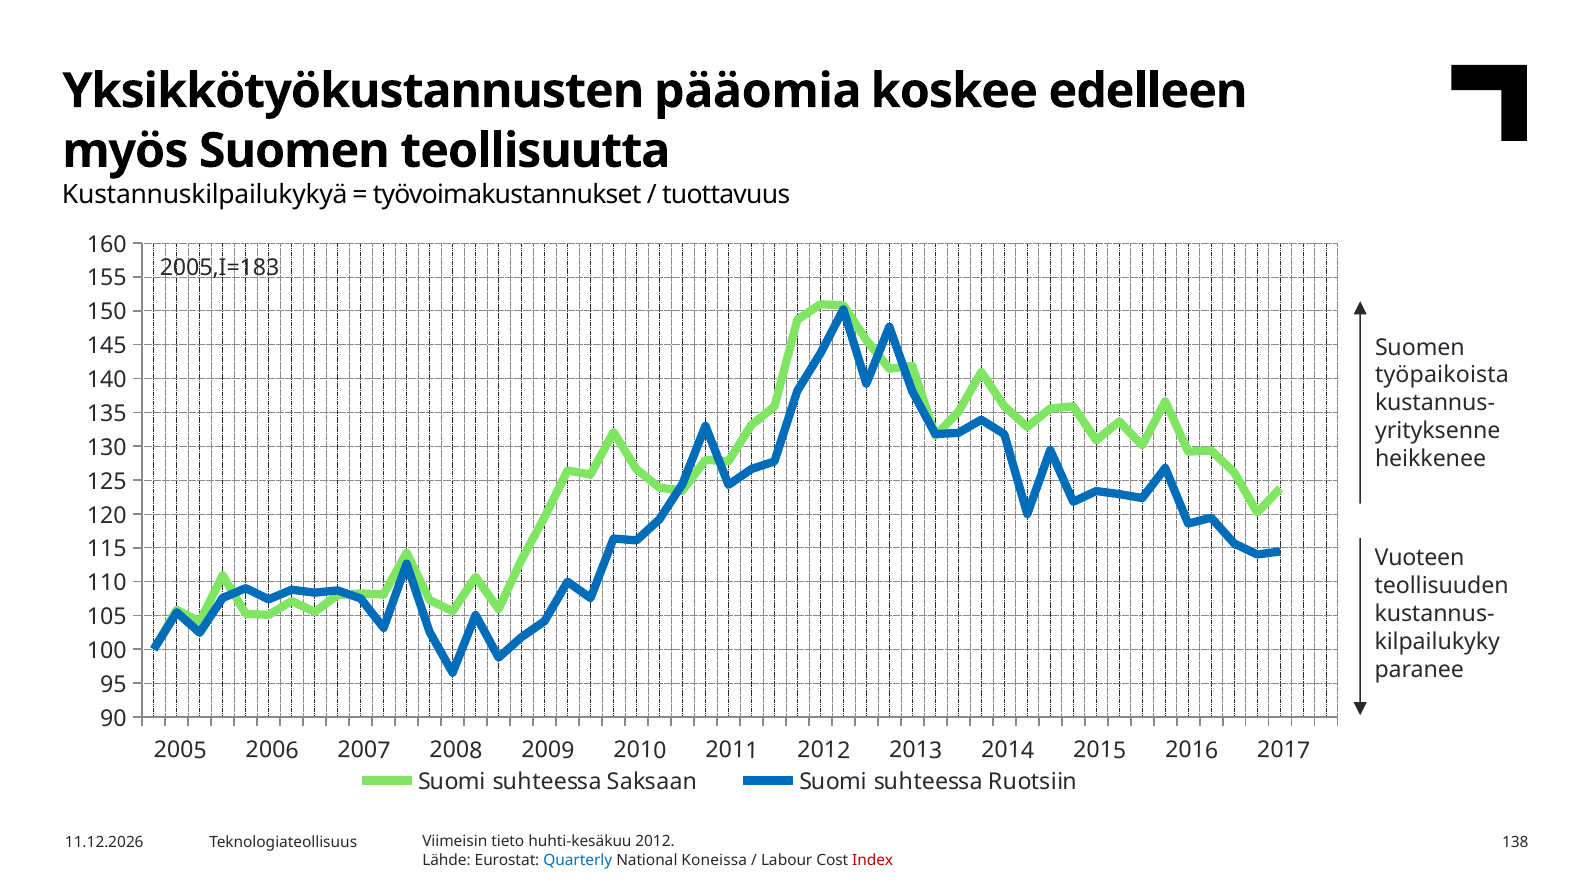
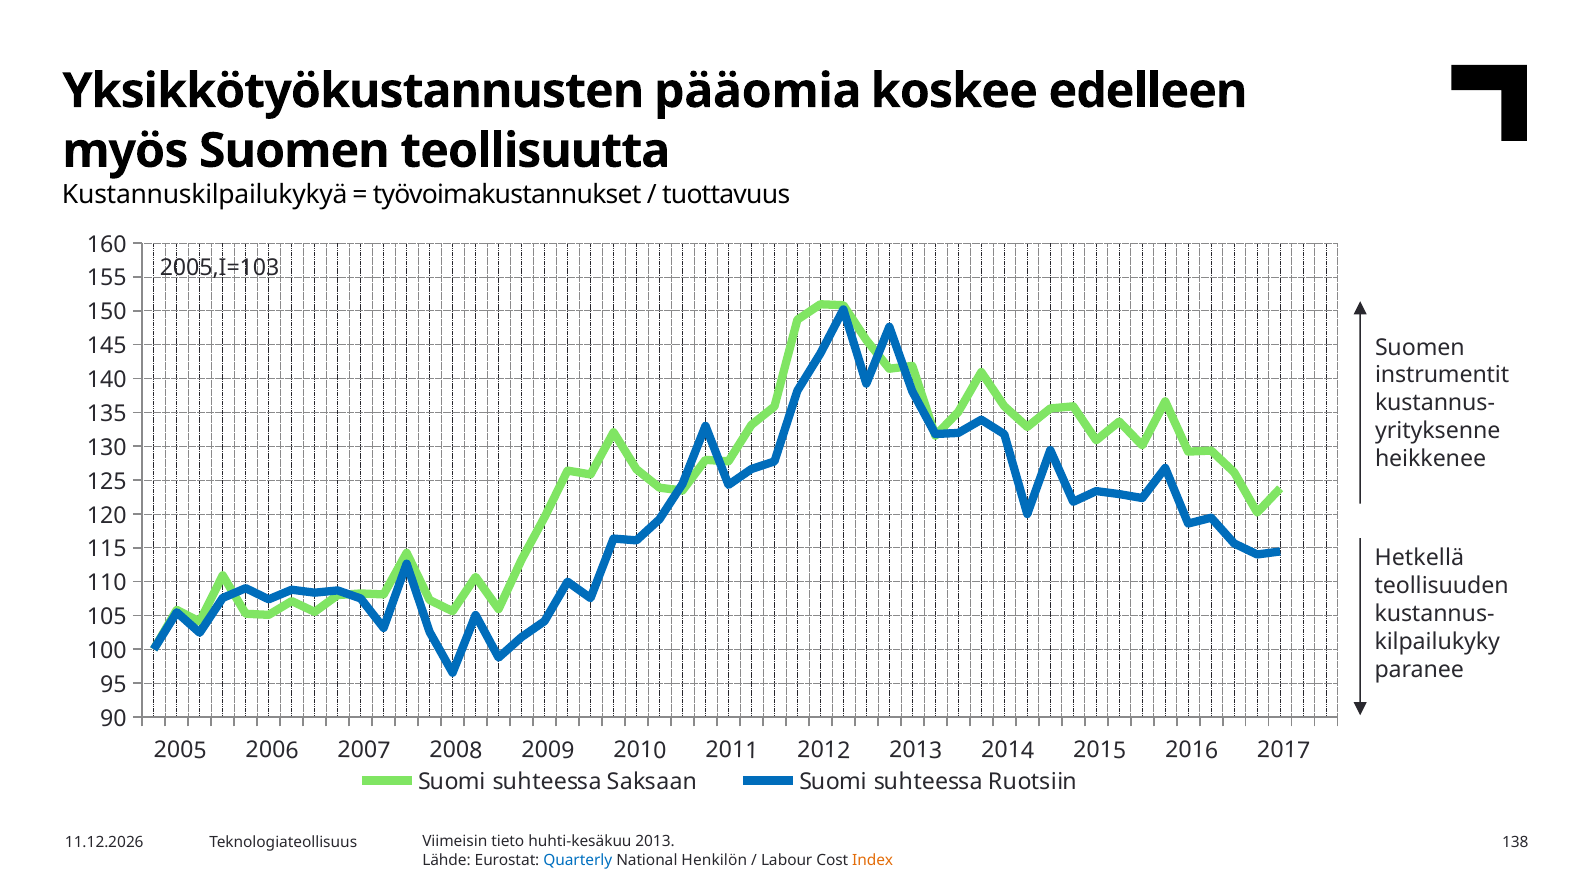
2005,I=183: 2005,I=183 -> 2005,I=103
työpaikoista: työpaikoista -> instrumentit
Vuoteen: Vuoteen -> Hetkellä
huhti-kesäkuu 2012: 2012 -> 2013
Koneissa: Koneissa -> Henkilön
Index colour: red -> orange
